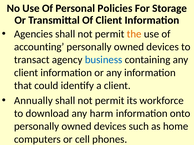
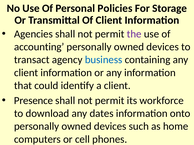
the colour: orange -> purple
Annually: Annually -> Presence
harm: harm -> dates
